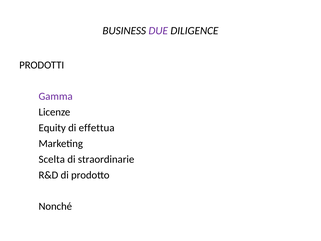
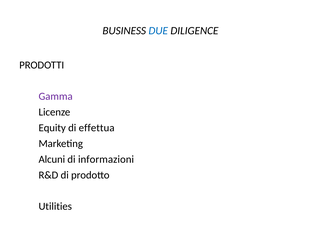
DUE colour: purple -> blue
Scelta: Scelta -> Alcuni
straordinarie: straordinarie -> informazioni
Nonché: Nonché -> Utilities
